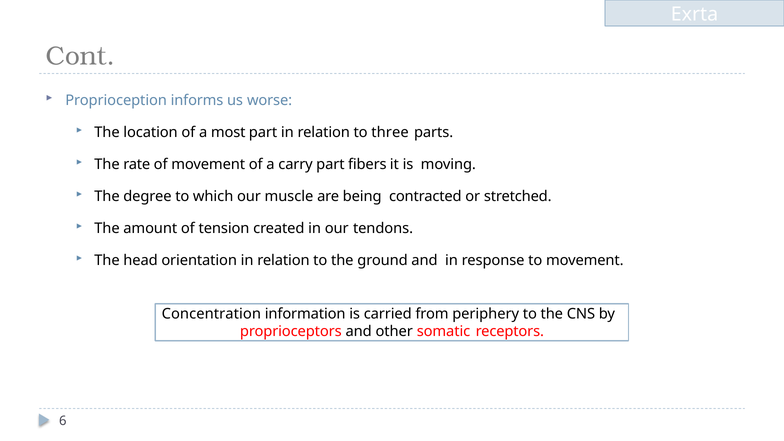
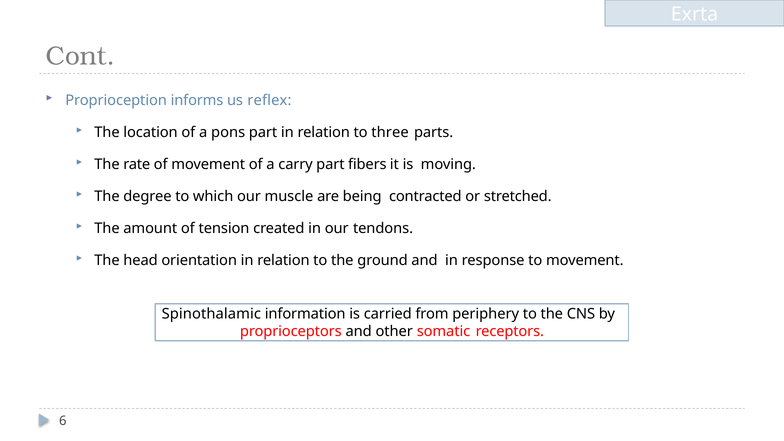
worse: worse -> reflex
most: most -> pons
Concentration: Concentration -> Spinothalamic
